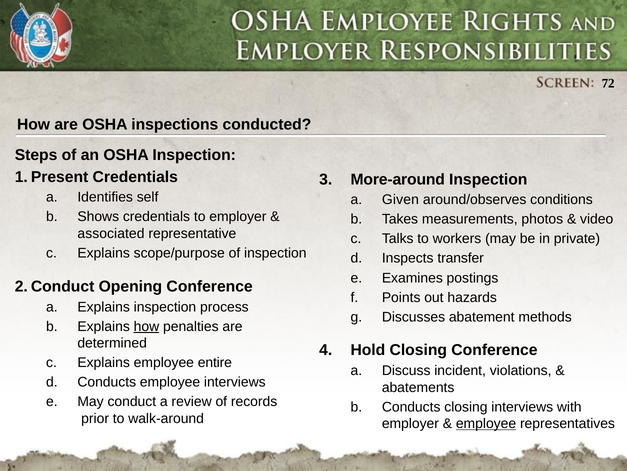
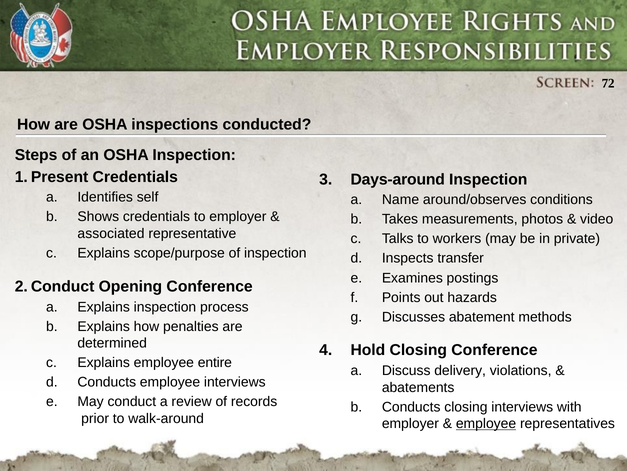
More-around: More-around -> Days-around
Given: Given -> Name
how at (146, 326) underline: present -> none
incident: incident -> delivery
